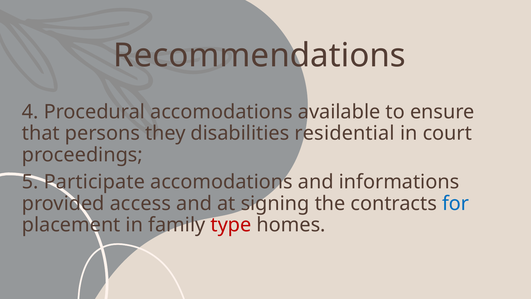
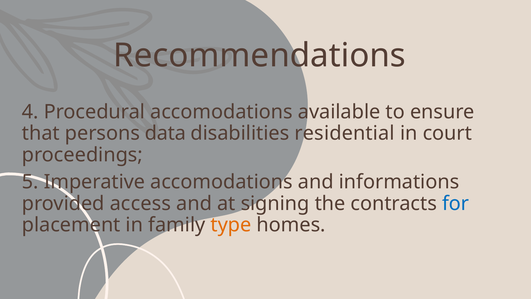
they: they -> data
Participate: Participate -> Imperative
type colour: red -> orange
